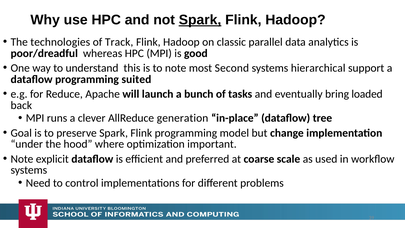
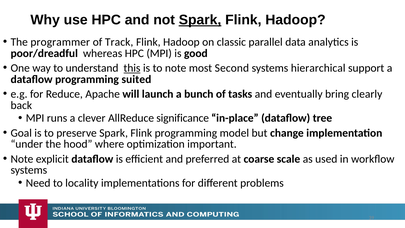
technologies: technologies -> programmer
this underline: none -> present
loaded: loaded -> clearly
generation: generation -> significance
control: control -> locality
